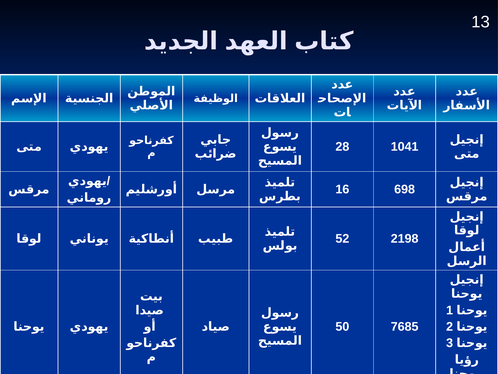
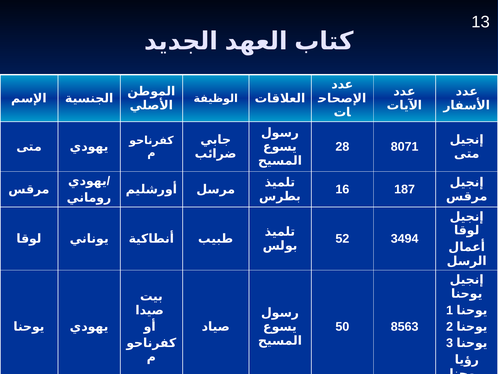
1041: 1041 -> 8071
698: 698 -> 187
2198: 2198 -> 3494
7685: 7685 -> 8563
